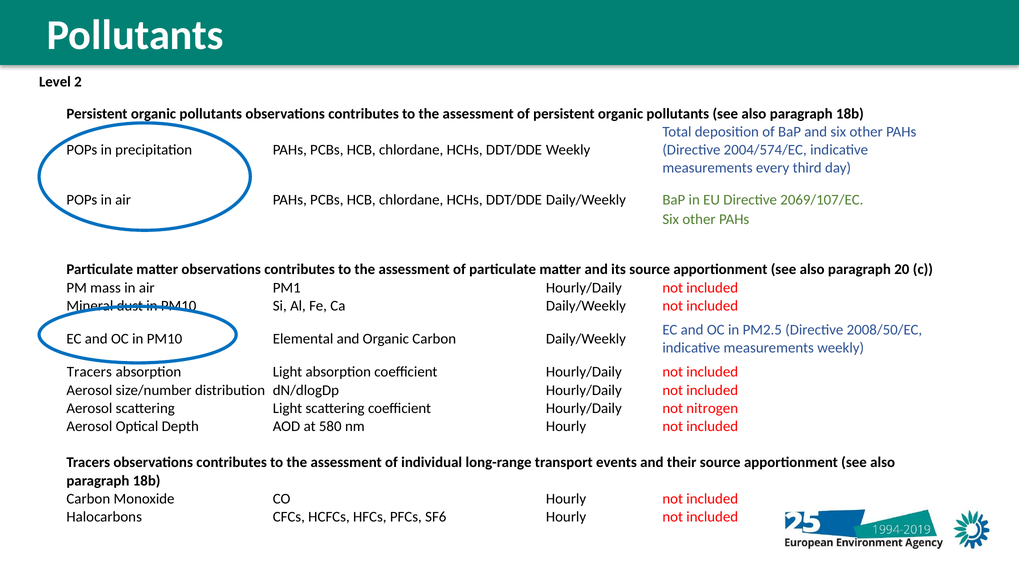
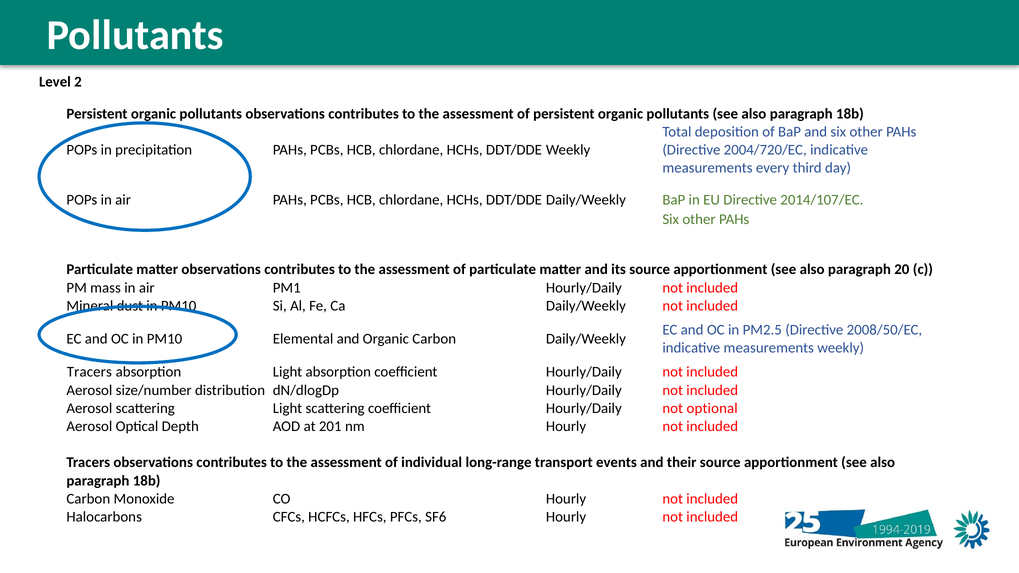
2004/574/EC: 2004/574/EC -> 2004/720/EC
2069/107/EC: 2069/107/EC -> 2014/107/EC
nitrogen: nitrogen -> optional
580: 580 -> 201
